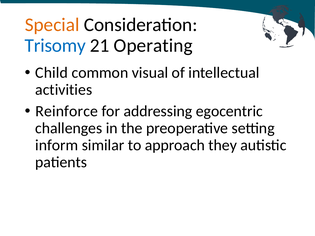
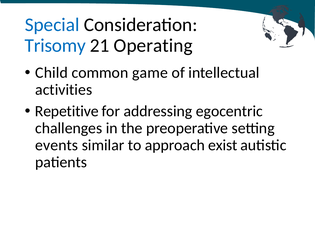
Special colour: orange -> blue
visual: visual -> game
Reinforce: Reinforce -> Repetitive
inform: inform -> events
they: they -> exist
